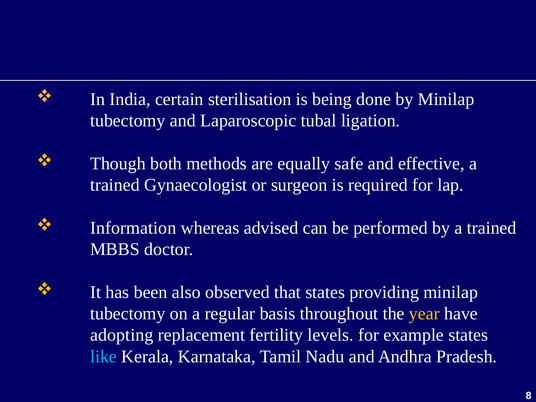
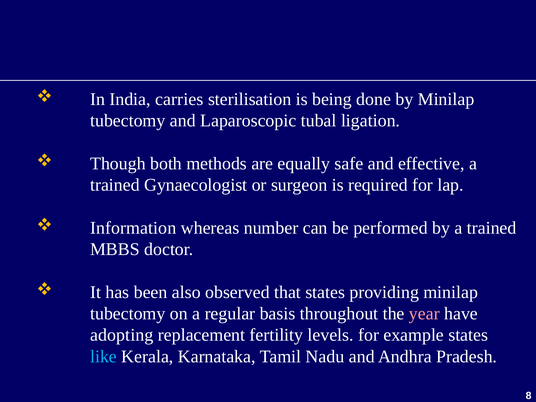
certain: certain -> carries
advised: advised -> number
year colour: yellow -> pink
